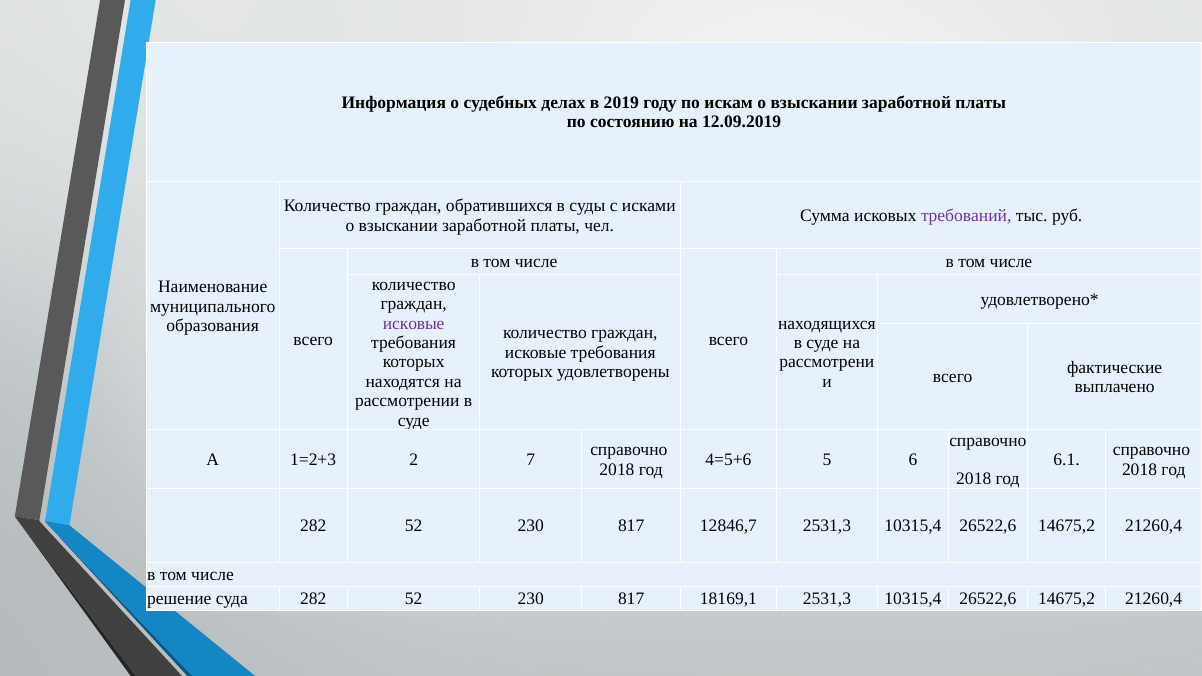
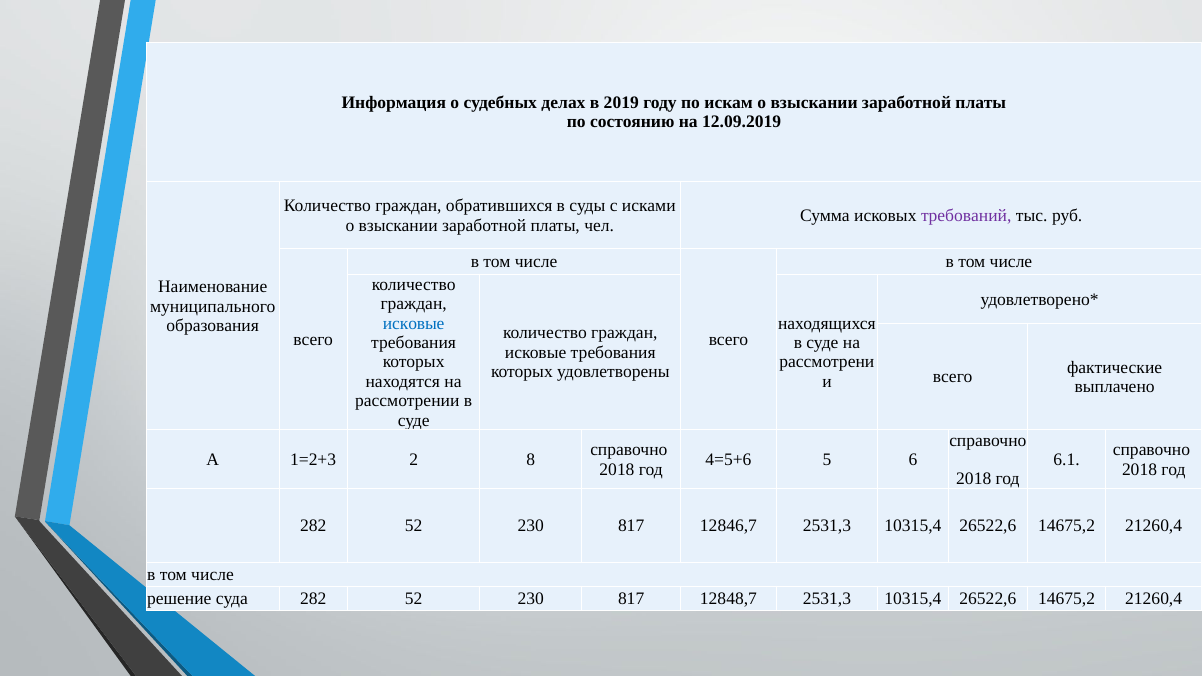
исковые at (414, 324) colour: purple -> blue
7: 7 -> 8
18169,1: 18169,1 -> 12848,7
